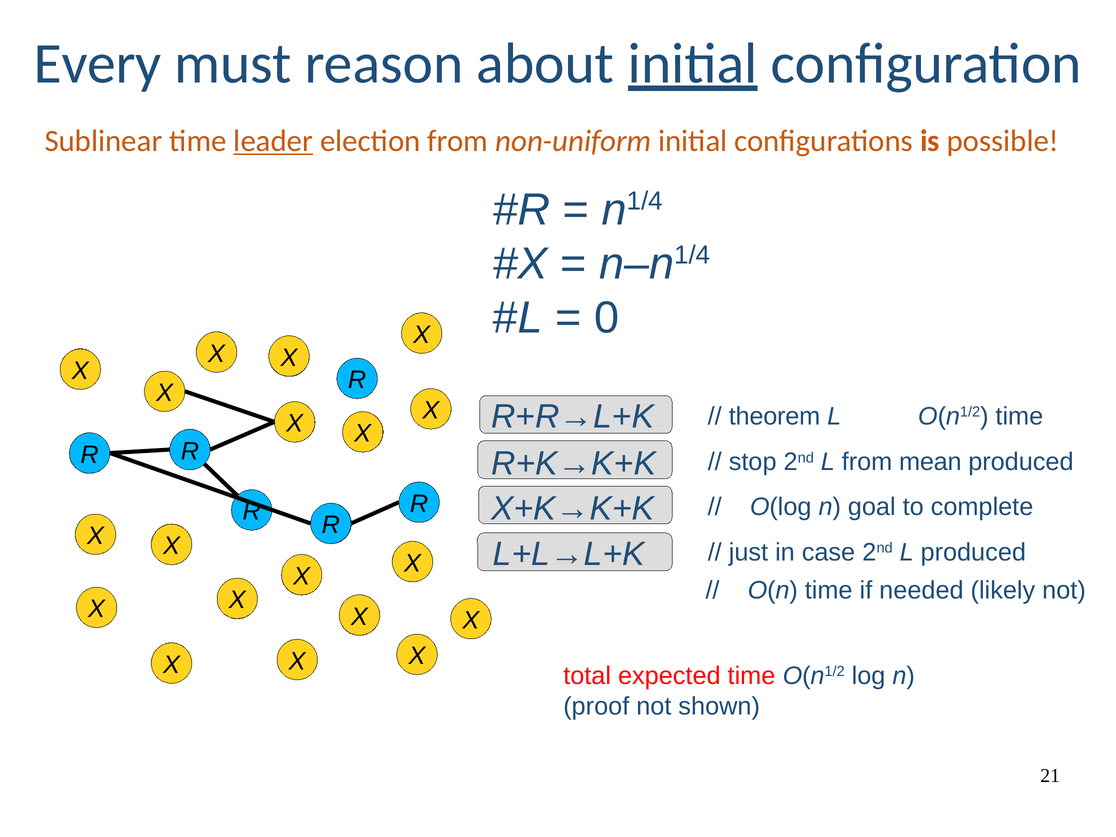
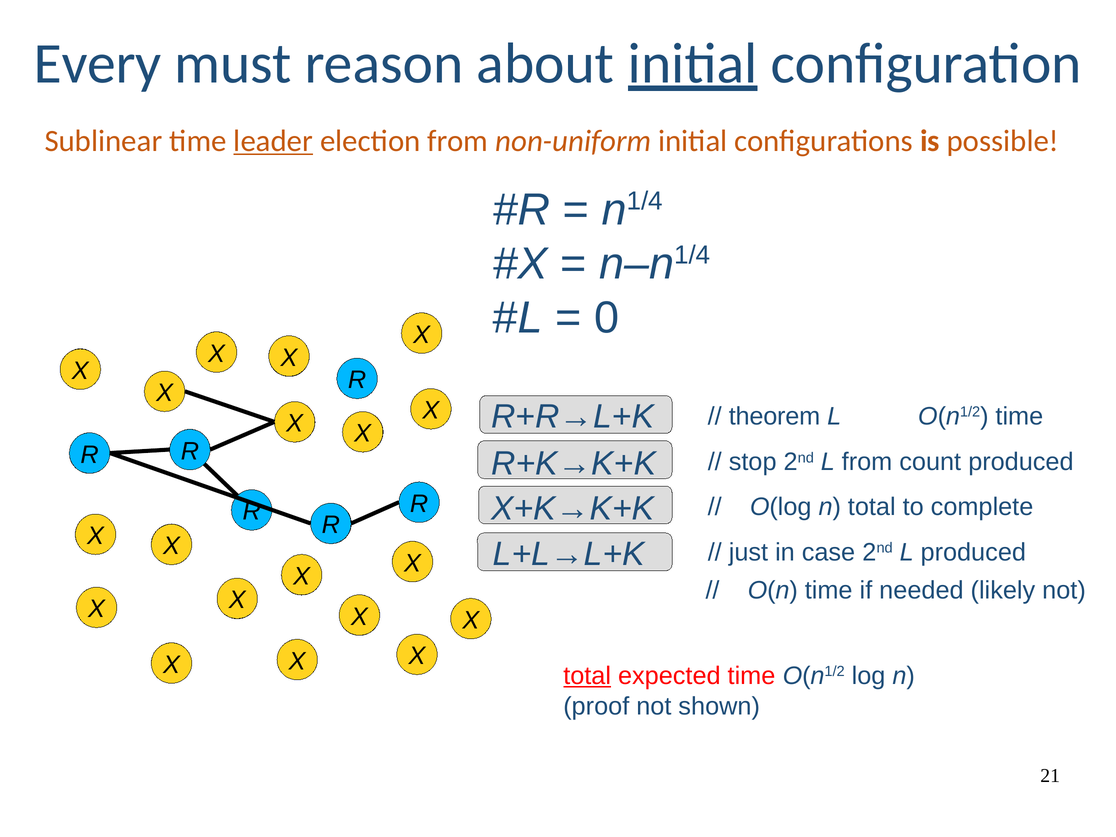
mean: mean -> count
n goal: goal -> total
total at (587, 676) underline: none -> present
